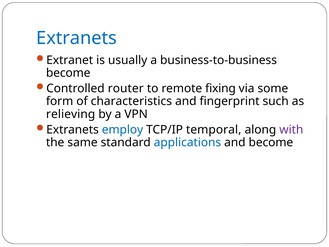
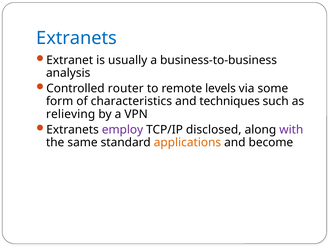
become at (68, 73): become -> analysis
fixing: fixing -> levels
fingerprint: fingerprint -> techniques
employ colour: blue -> purple
temporal: temporal -> disclosed
applications colour: blue -> orange
